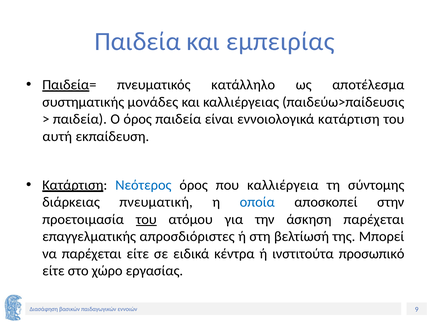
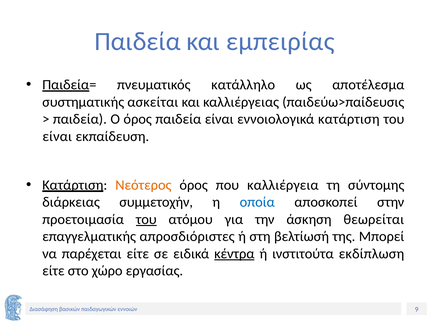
μονάδες: μονάδες -> ασκείται
αυτή at (57, 137): αυτή -> είναι
Νεότερος colour: blue -> orange
πνευματική: πνευματική -> συμμετοχήν
άσκηση παρέχεται: παρέχεται -> θεωρείται
κέντρα underline: none -> present
προσωπικό: προσωπικό -> εκδίπλωση
